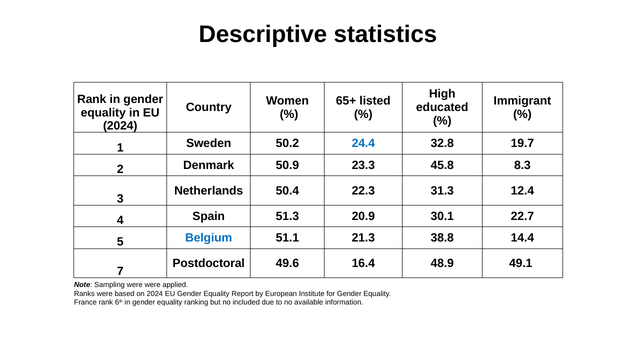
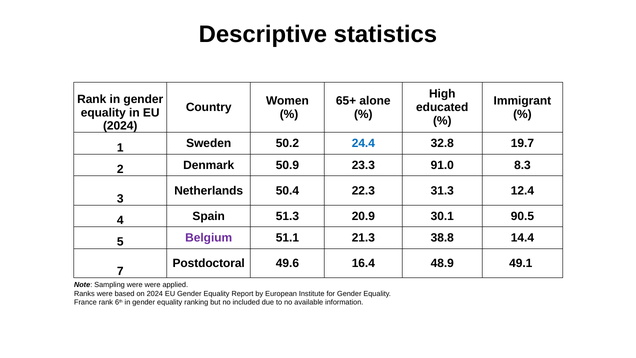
listed: listed -> alone
45.8: 45.8 -> 91.0
22.7: 22.7 -> 90.5
Belgium colour: blue -> purple
